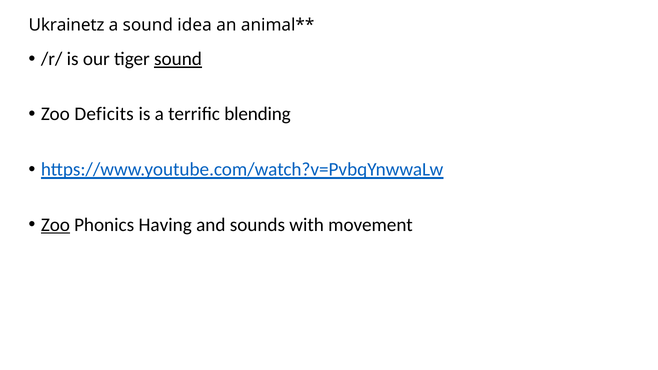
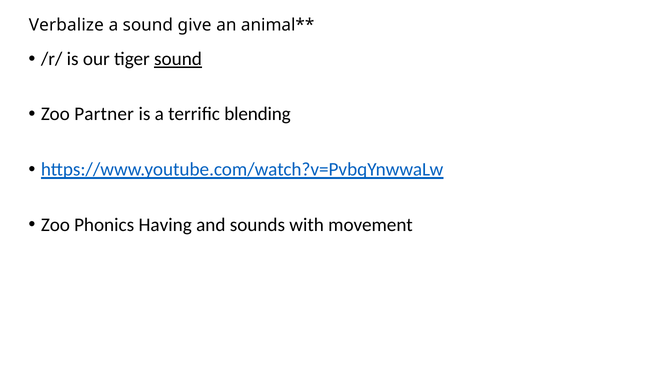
Ukrainetz: Ukrainetz -> Verbalize
idea: idea -> give
Deficits: Deficits -> Partner
Zoo at (55, 225) underline: present -> none
